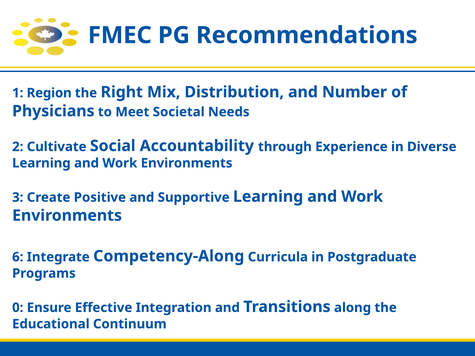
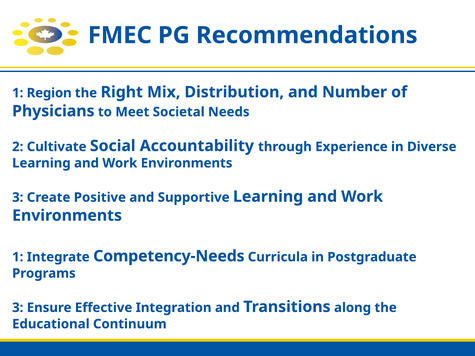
6 at (18, 257): 6 -> 1
Competency-Along: Competency-Along -> Competency-Needs
0 at (18, 308): 0 -> 3
